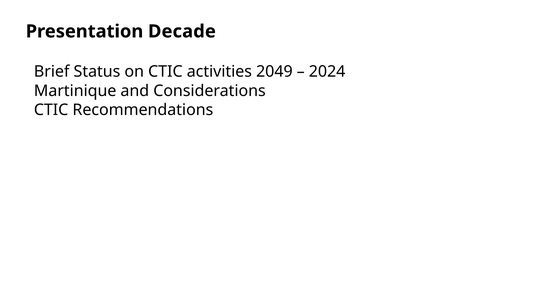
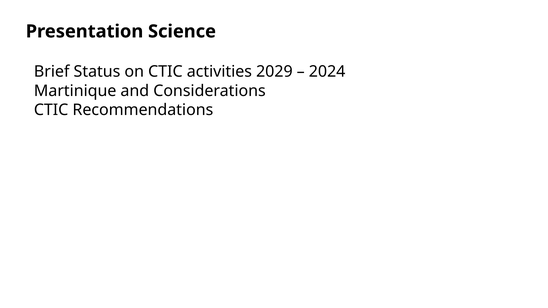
Decade: Decade -> Science
2049: 2049 -> 2029
